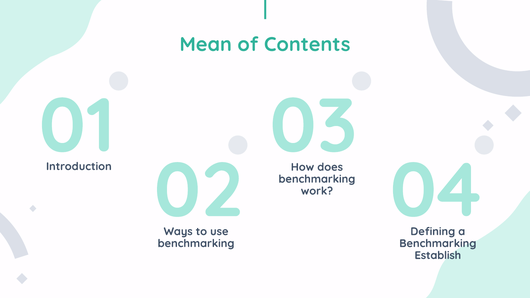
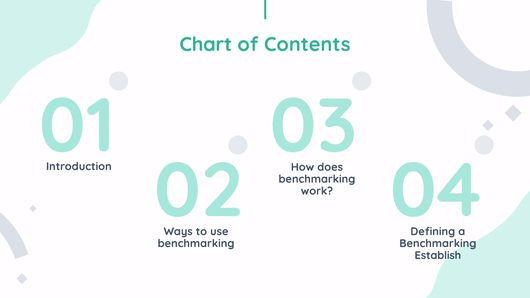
Mean: Mean -> Chart
